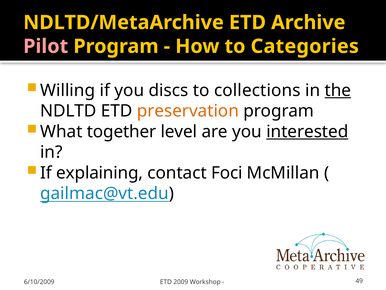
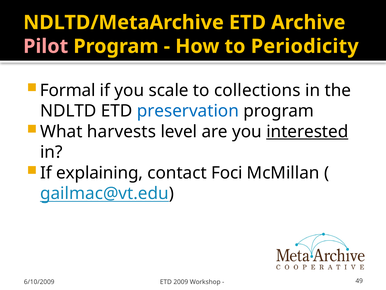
Categories: Categories -> Periodicity
Willing: Willing -> Formal
discs: discs -> scale
the underline: present -> none
preservation colour: orange -> blue
together: together -> harvests
